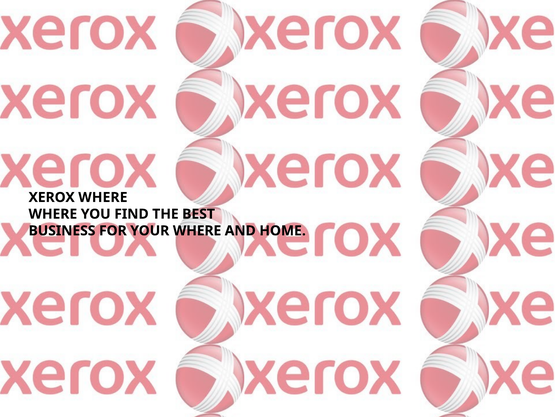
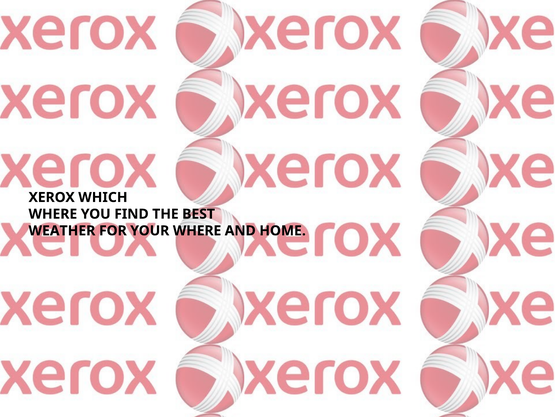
XEROX WHERE: WHERE -> WHICH
BUSINESS: BUSINESS -> WEATHER
